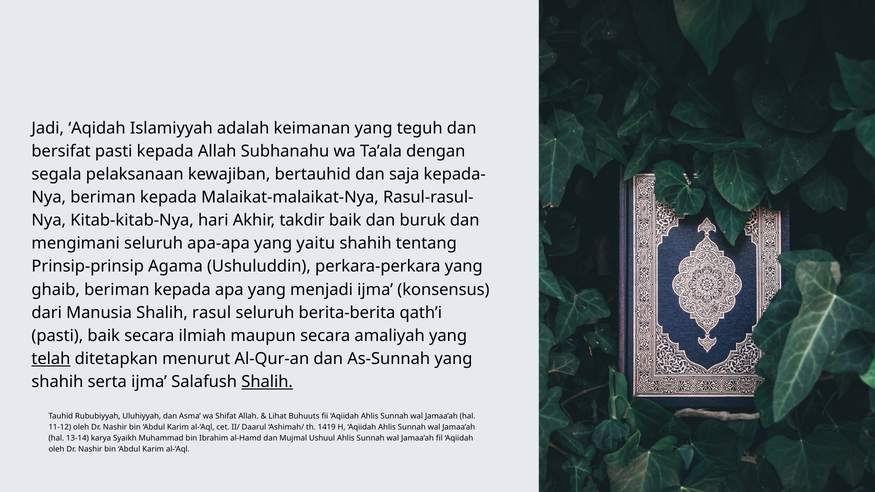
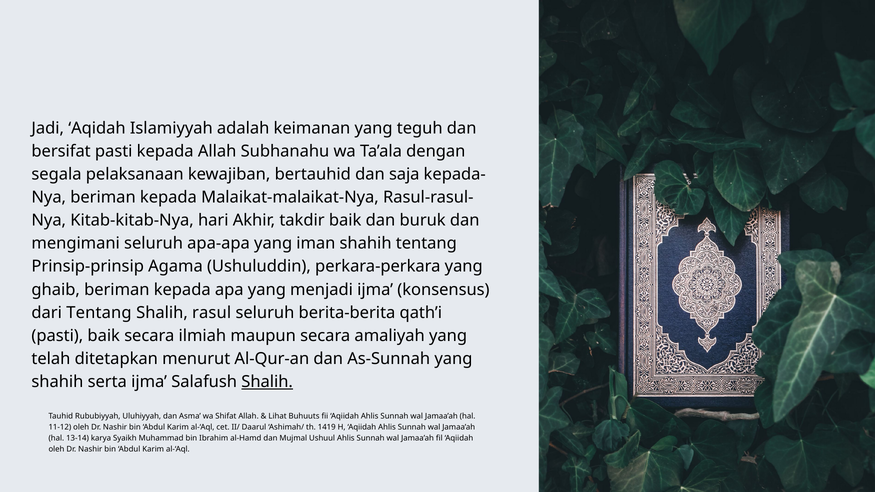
yaitu: yaitu -> iman
dari Manusia: Manusia -> Tentang
telah underline: present -> none
